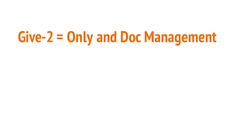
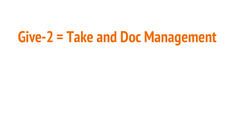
Only: Only -> Take
